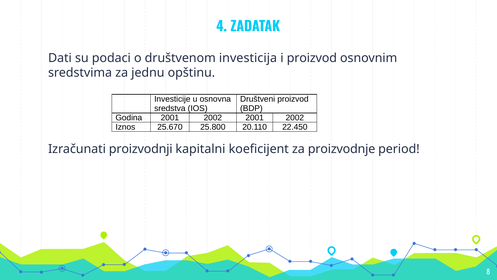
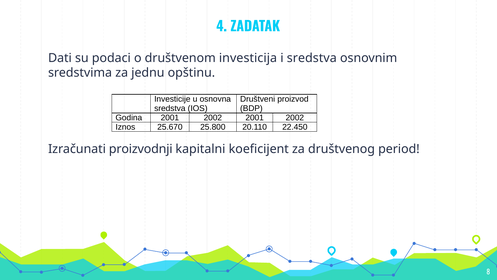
i proizvod: proizvod -> sredstva
proizvodnje: proizvodnje -> društvenog
